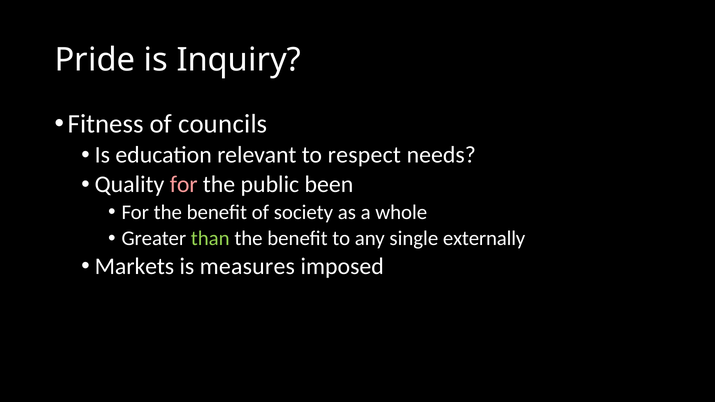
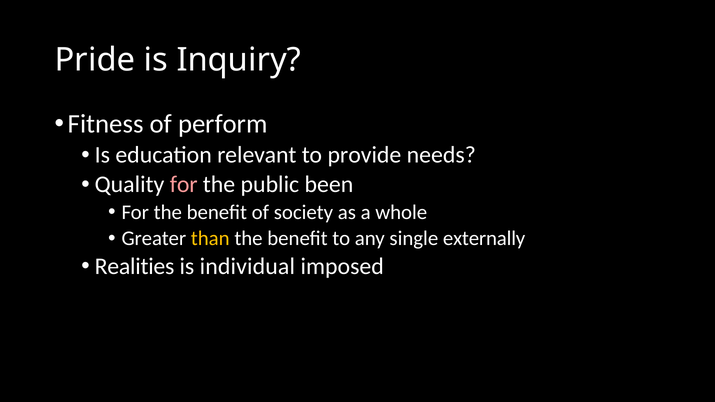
councils: councils -> perform
respect: respect -> provide
than colour: light green -> yellow
Markets: Markets -> Realities
measures: measures -> individual
